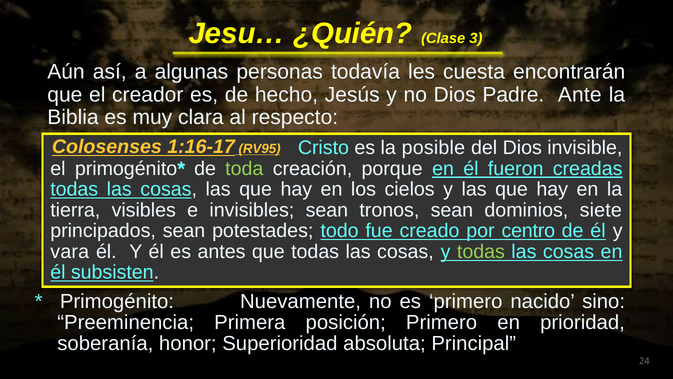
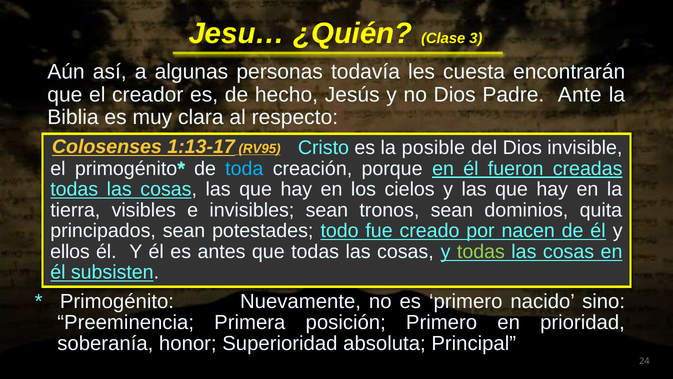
1:16-17: 1:16-17 -> 1:13-17
toda colour: light green -> light blue
siete: siete -> quita
centro: centro -> nacen
vara: vara -> ellos
